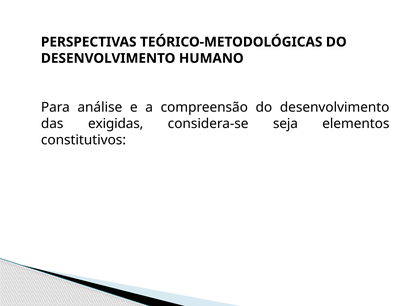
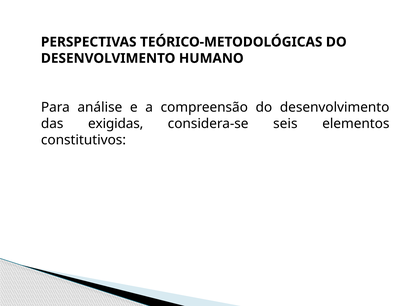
seja: seja -> seis
